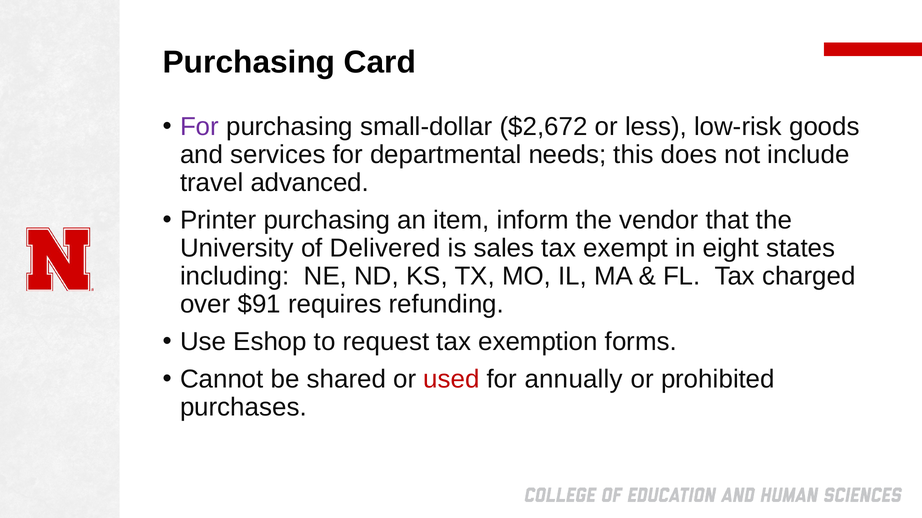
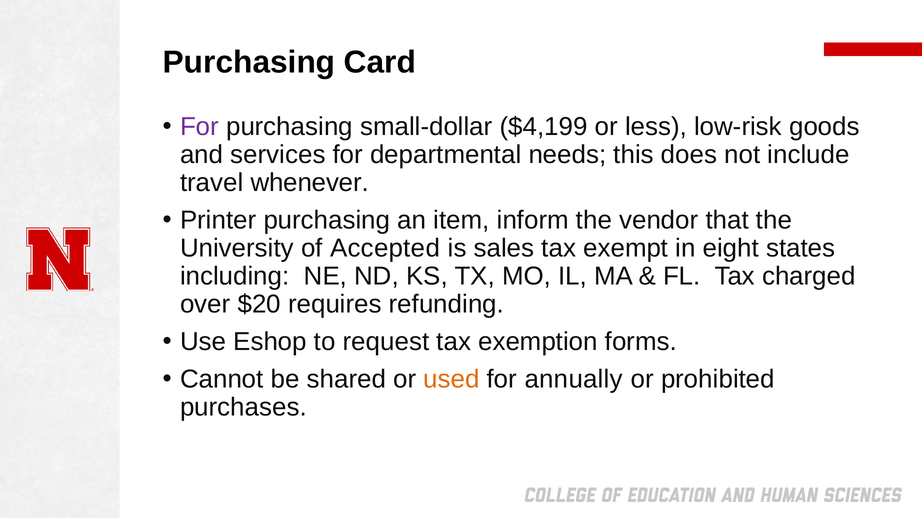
$2,672: $2,672 -> $4,199
advanced: advanced -> whenever
Delivered: Delivered -> Accepted
$91: $91 -> $20
used colour: red -> orange
